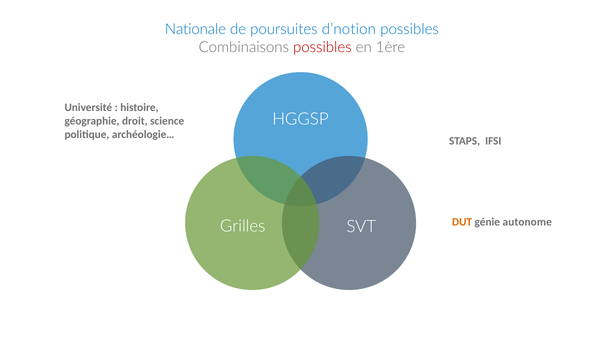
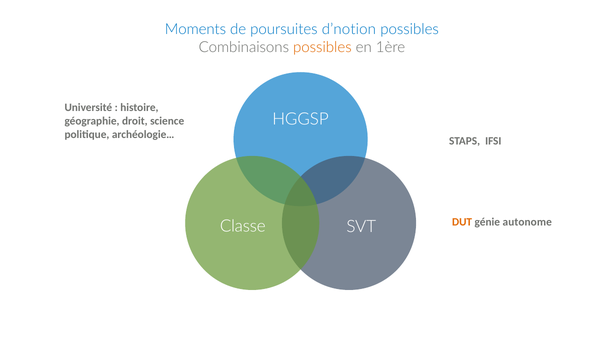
Nationale: Nationale -> Moments
possibles at (322, 47) colour: red -> orange
Grilles: Grilles -> Classe
